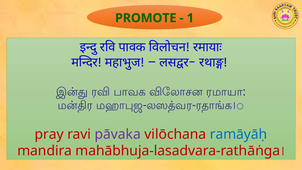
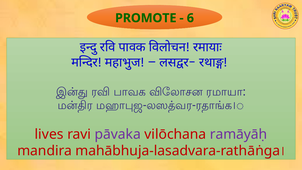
1 at (190, 18): 1 -> 6
pray: pray -> lives
ramāyāḥ colour: blue -> purple
